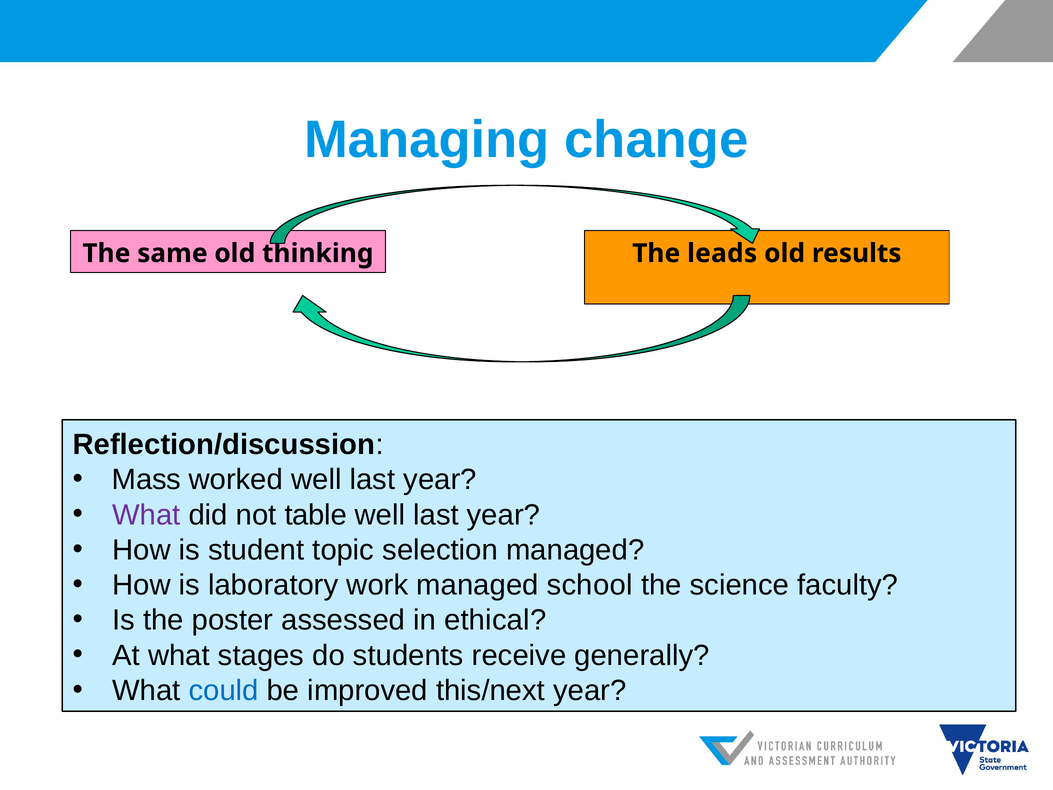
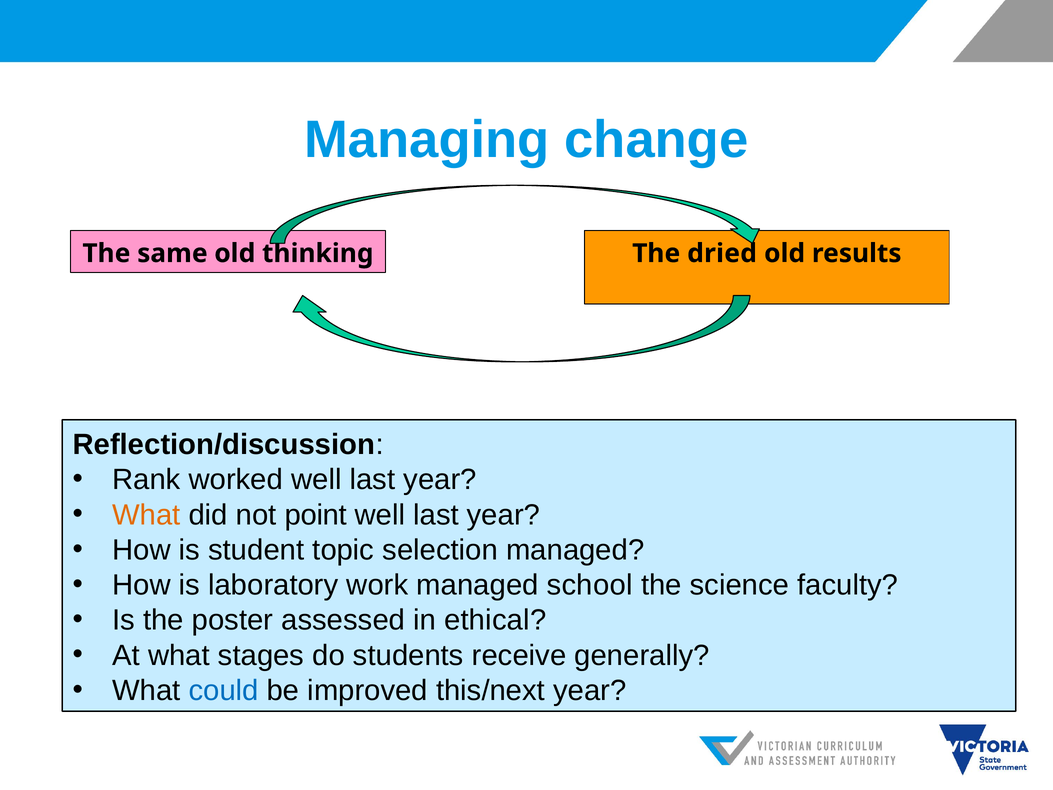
leads: leads -> dried
Mass: Mass -> Rank
What at (146, 515) colour: purple -> orange
table: table -> point
